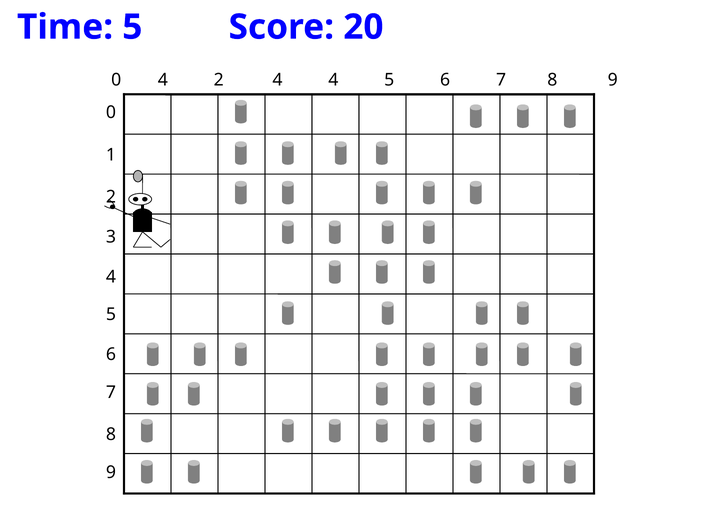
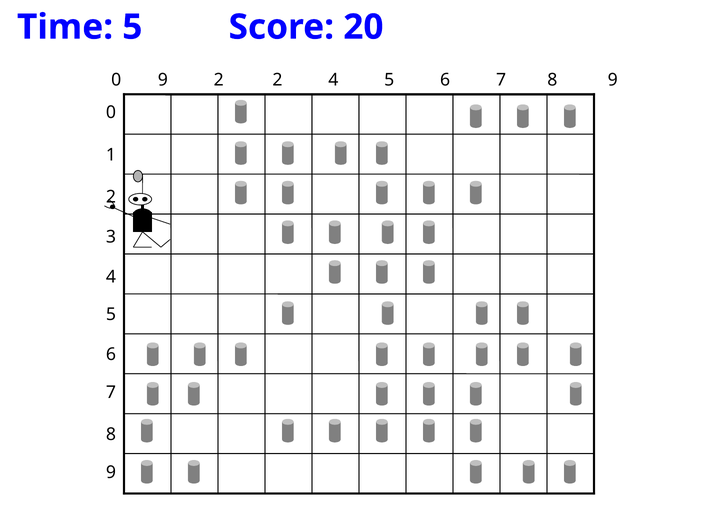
0 4: 4 -> 9
2 4: 4 -> 2
